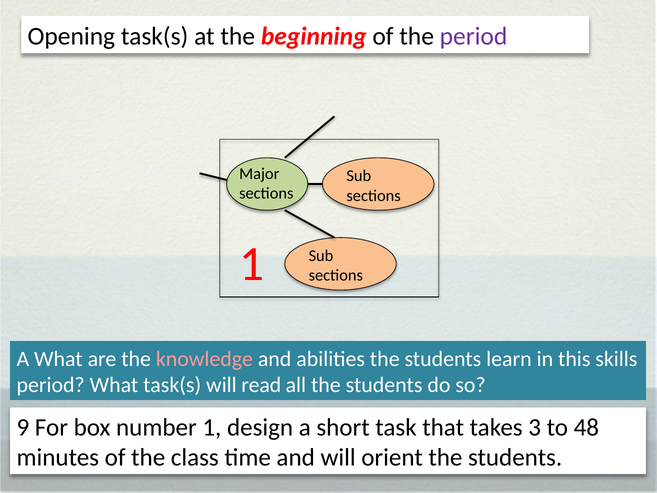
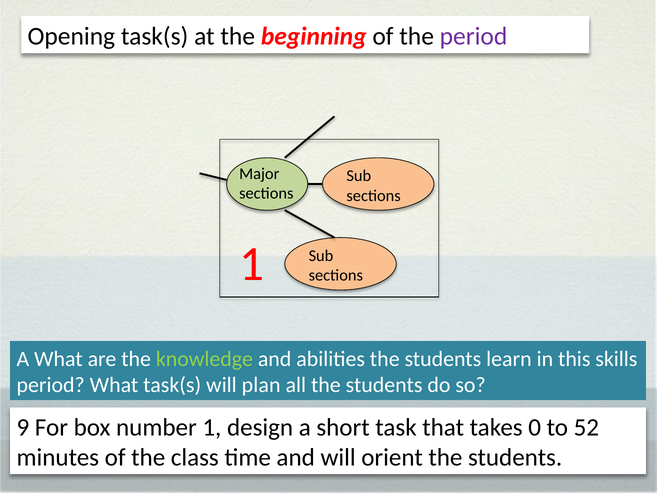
knowledge colour: pink -> light green
read: read -> plan
3: 3 -> 0
48: 48 -> 52
